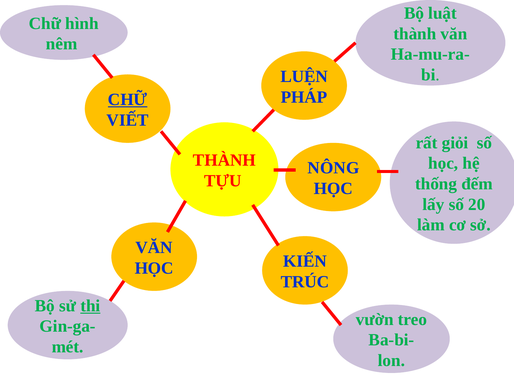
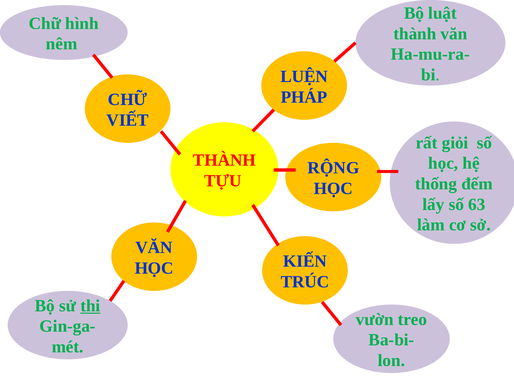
CHỮ at (128, 100) underline: present -> none
NÔNG: NÔNG -> RỘNG
20: 20 -> 63
